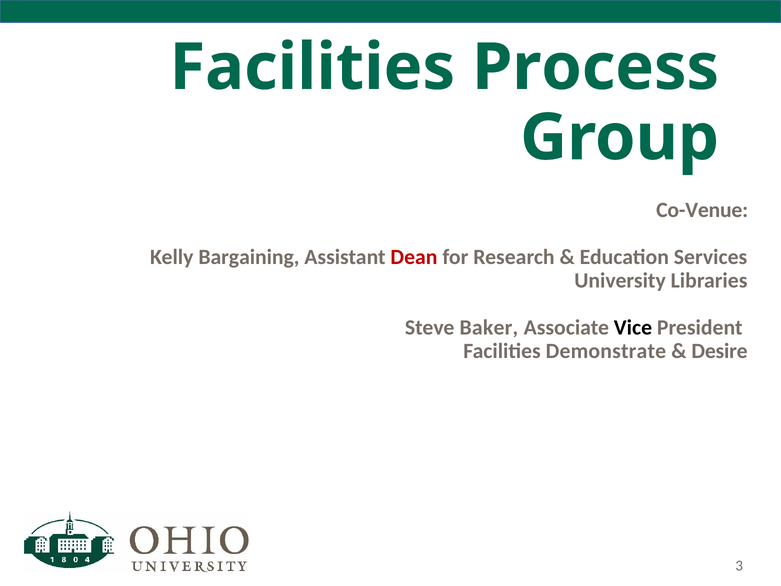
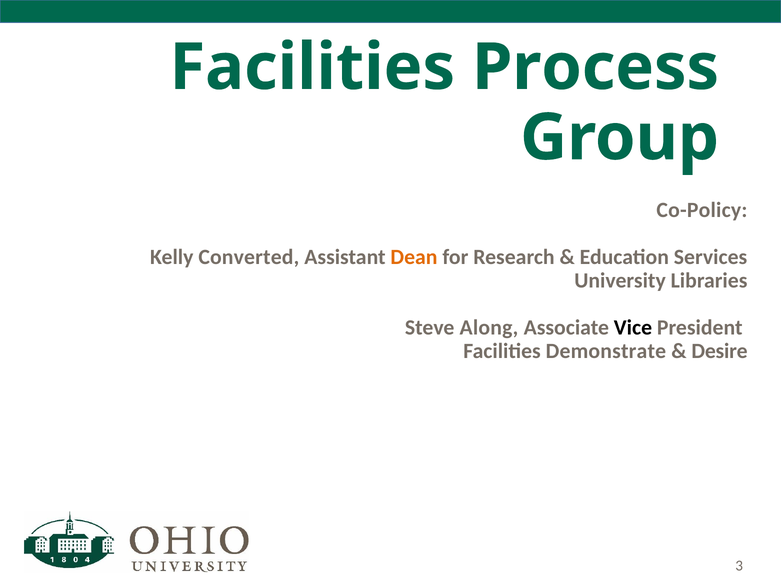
Co-Venue: Co-Venue -> Co-Policy
Bargaining: Bargaining -> Converted
Dean colour: red -> orange
Baker: Baker -> Along
